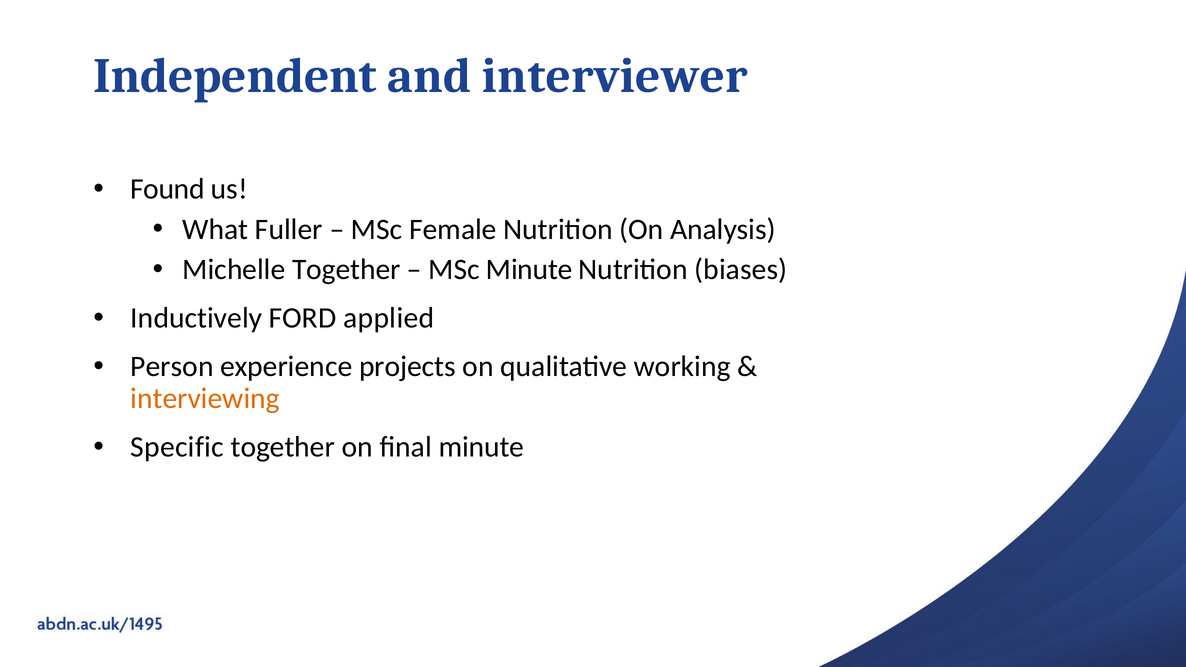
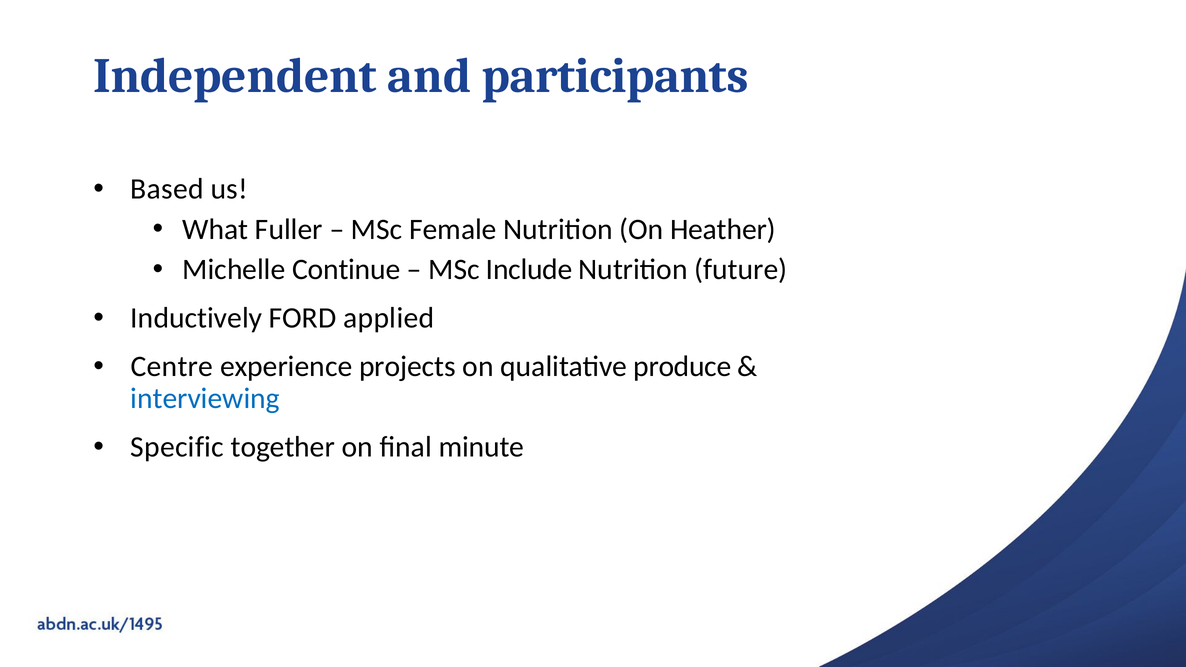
interviewer: interviewer -> participants
Found: Found -> Based
Analysis: Analysis -> Heather
Michelle Together: Together -> Continue
MSc Minute: Minute -> Include
biases: biases -> future
Person: Person -> Centre
working: working -> produce
interviewing colour: orange -> blue
